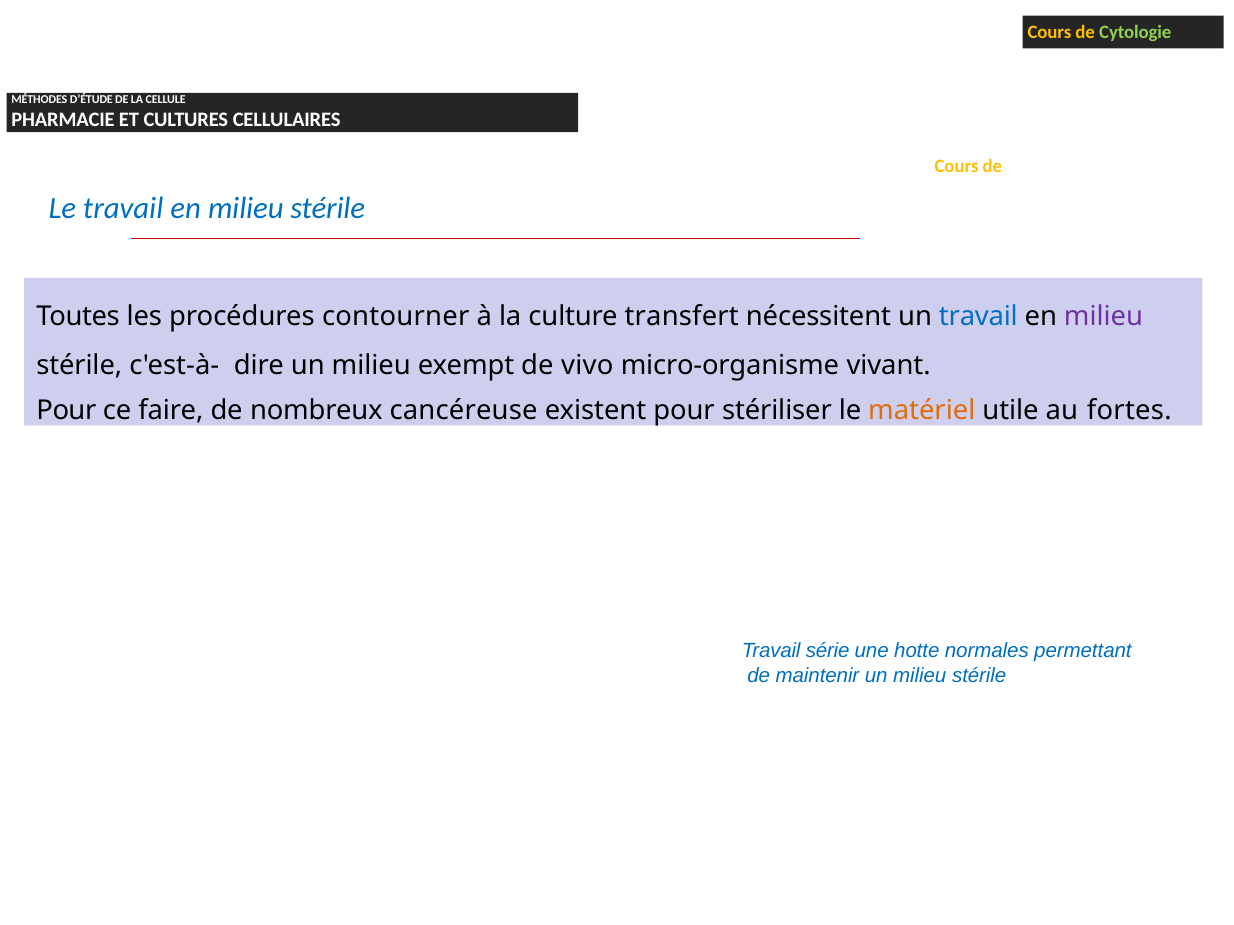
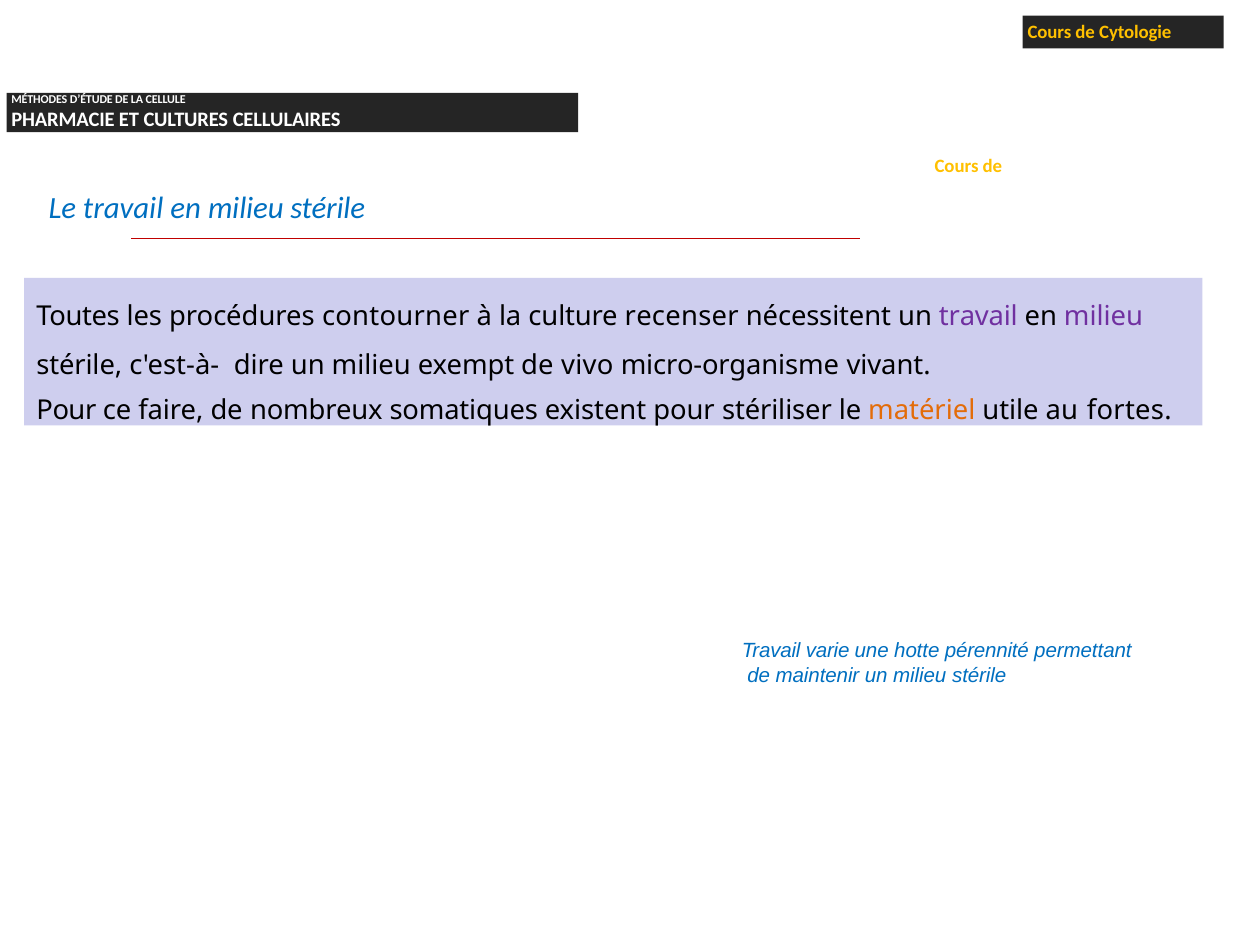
Cytologie colour: light green -> yellow
transfert: transfert -> recenser
travail at (978, 317) colour: blue -> purple
cancéreuse: cancéreuse -> somatiques
série: série -> varie
normales: normales -> pérennité
